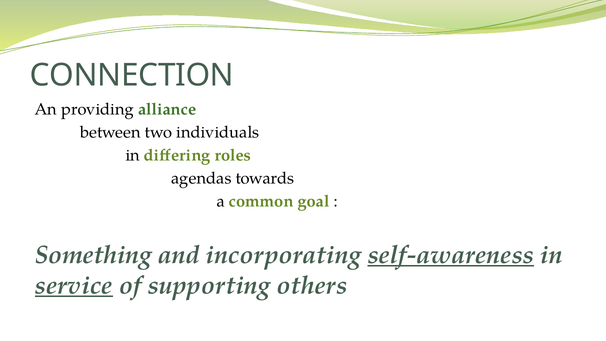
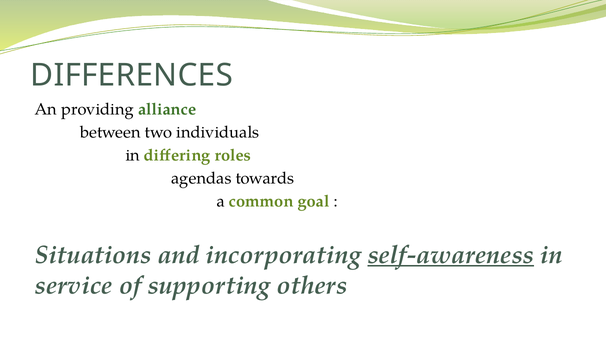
CONNECTION: CONNECTION -> DIFFERENCES
Something: Something -> Situations
service underline: present -> none
